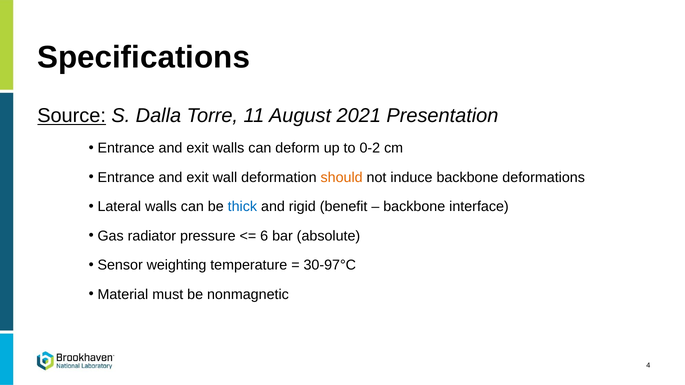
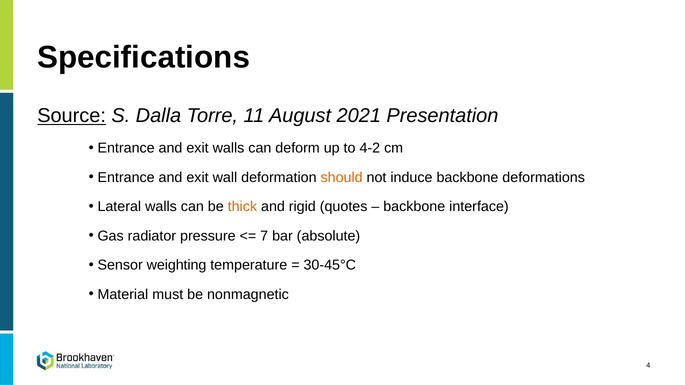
0-2: 0-2 -> 4-2
thick colour: blue -> orange
benefit: benefit -> quotes
6: 6 -> 7
30-97°C: 30-97°C -> 30-45°C
